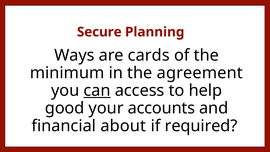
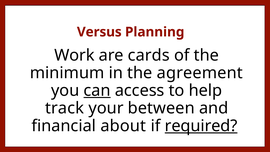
Secure: Secure -> Versus
Ways: Ways -> Work
good: good -> track
accounts: accounts -> between
required underline: none -> present
